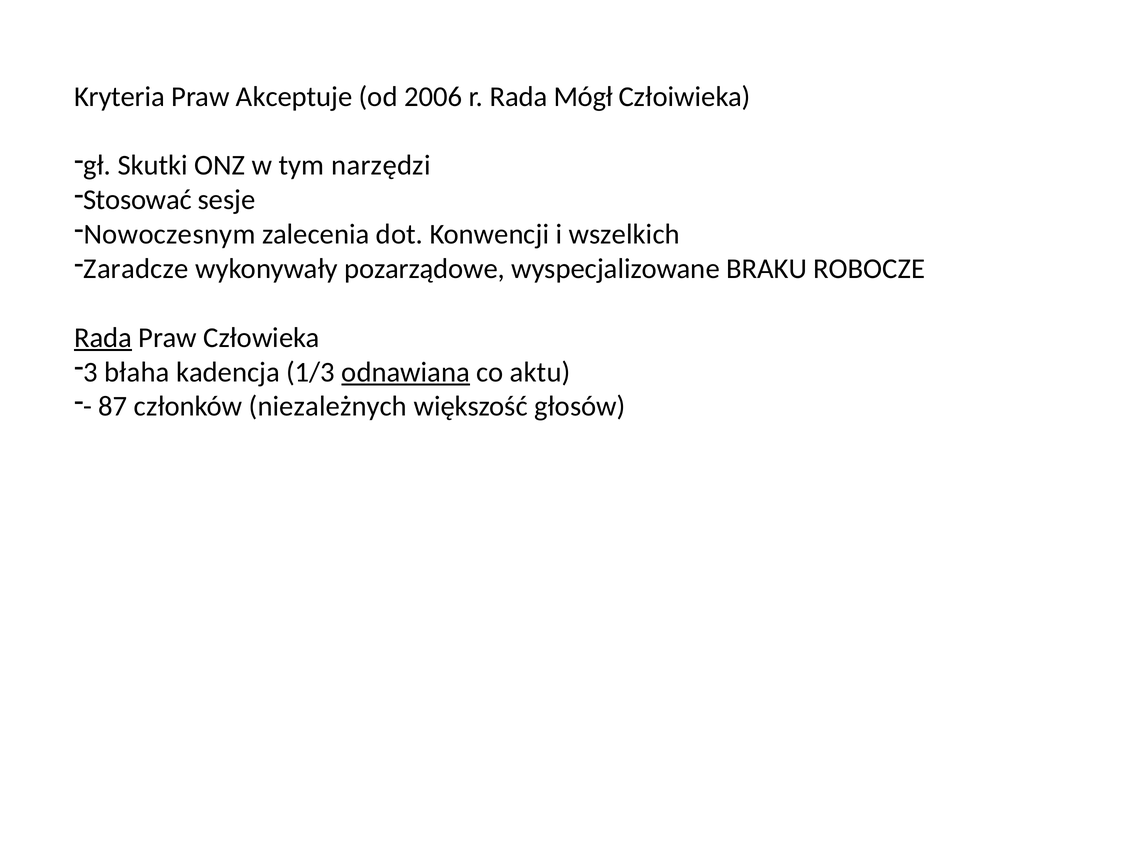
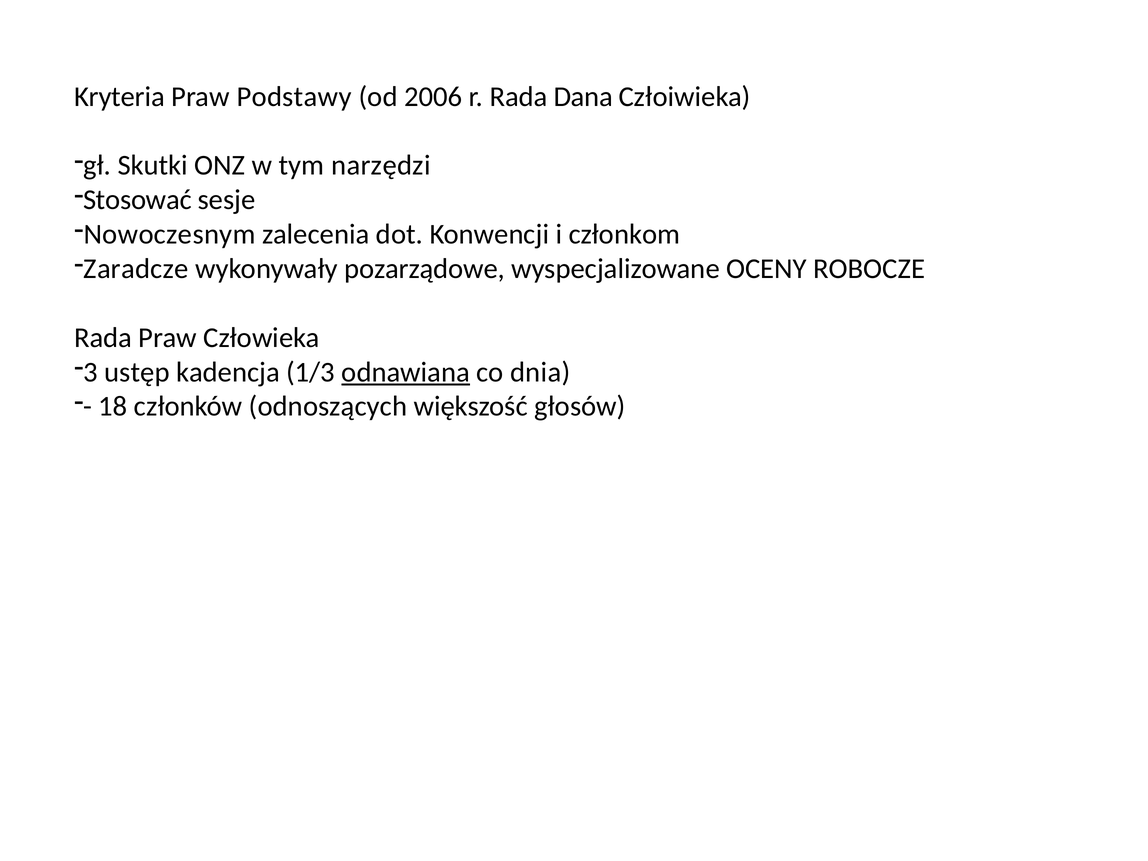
Akceptuje: Akceptuje -> Podstawy
Mógł: Mógł -> Dana
wszelkich: wszelkich -> członkom
BRAKU: BRAKU -> OCENY
Rada at (103, 338) underline: present -> none
błaha: błaha -> ustęp
aktu: aktu -> dnia
87: 87 -> 18
niezależnych: niezależnych -> odnoszących
